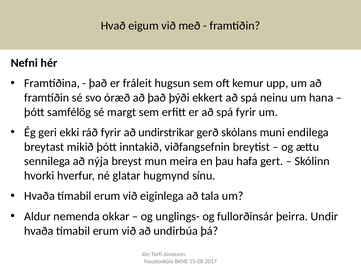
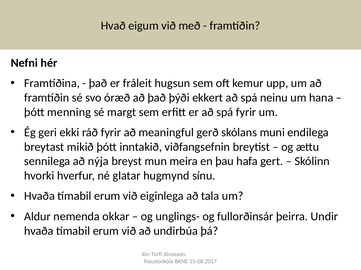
samfélög: samfélög -> menning
undirstrikar: undirstrikar -> meaningful
